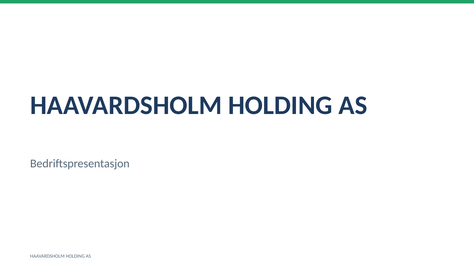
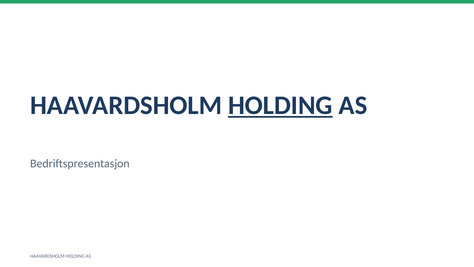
HOLDING at (280, 105) underline: none -> present
